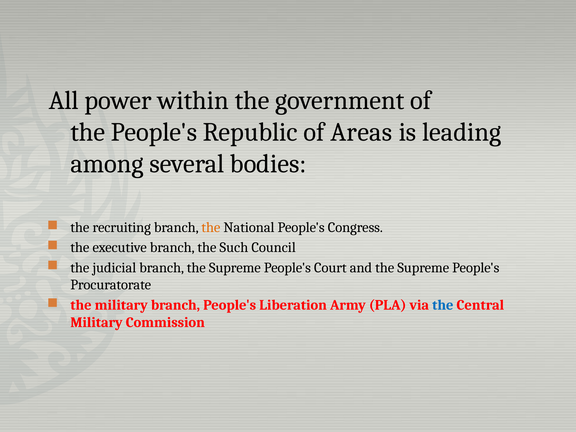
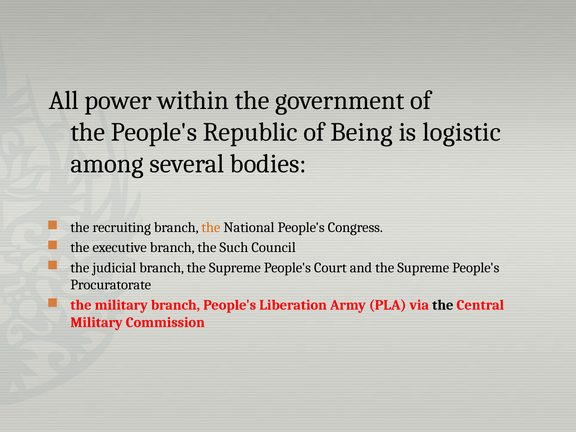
Areas: Areas -> Being
leading: leading -> logistic
the at (443, 305) colour: blue -> black
